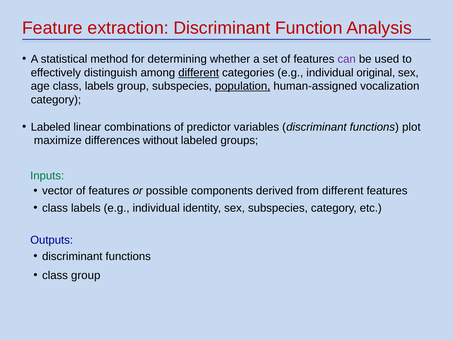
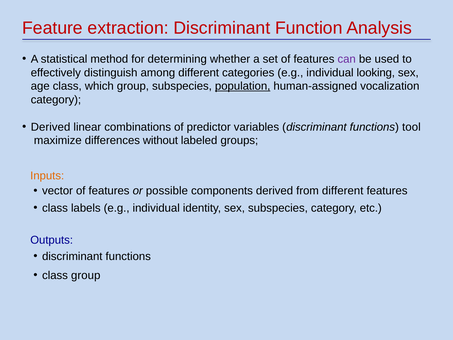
different at (199, 73) underline: present -> none
original: original -> looking
age class labels: labels -> which
Labeled at (51, 127): Labeled -> Derived
plot: plot -> tool
Inputs colour: green -> orange
